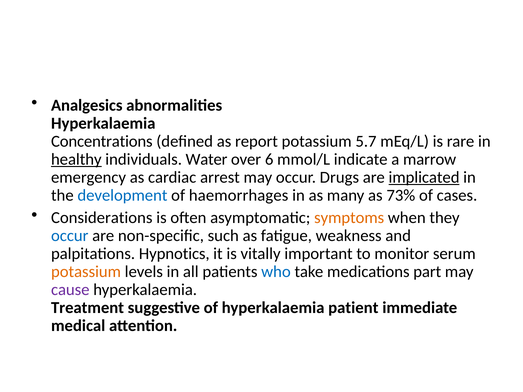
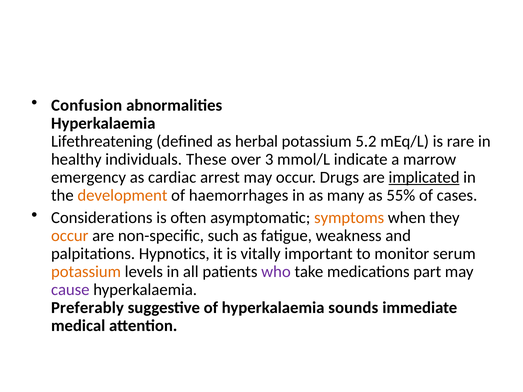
Analgesics: Analgesics -> Confusion
Concentrations: Concentrations -> Lifethreatening
report: report -> herbal
5.7: 5.7 -> 5.2
healthy underline: present -> none
Water: Water -> These
6: 6 -> 3
development colour: blue -> orange
73%: 73% -> 55%
occur at (70, 236) colour: blue -> orange
who colour: blue -> purple
Treatment: Treatment -> Preferably
patient: patient -> sounds
